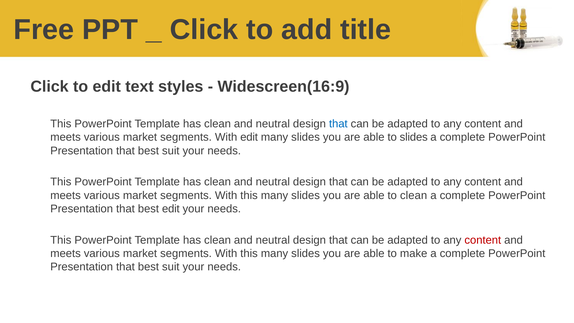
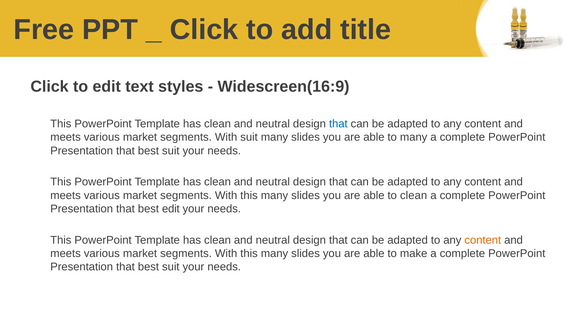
With edit: edit -> suit
to slides: slides -> many
content at (483, 240) colour: red -> orange
